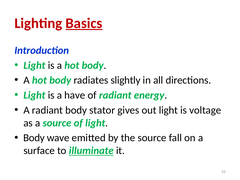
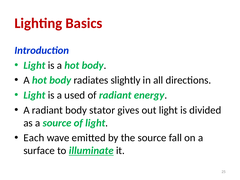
Basics underline: present -> none
have: have -> used
voltage: voltage -> divided
Body at (34, 138): Body -> Each
